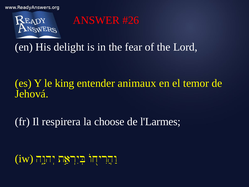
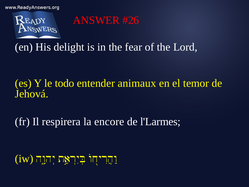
king: king -> todo
choose: choose -> encore
